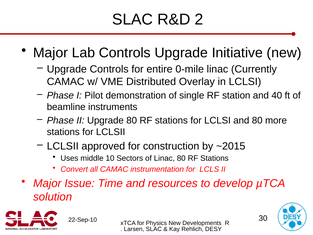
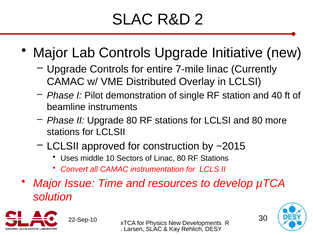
0-mile: 0-mile -> 7-mile
